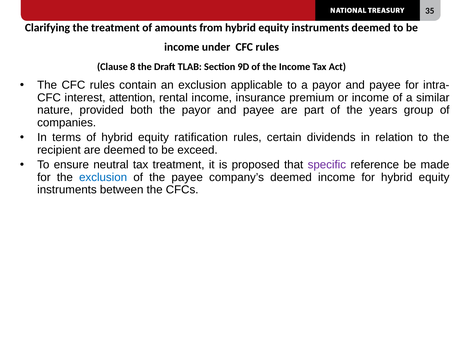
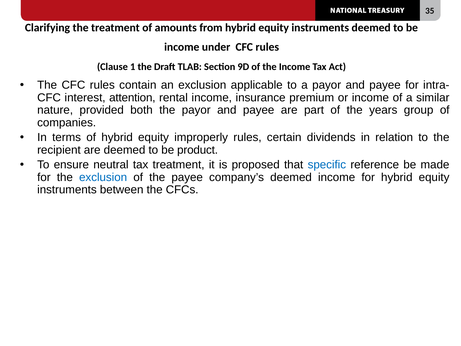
8: 8 -> 1
ratification: ratification -> improperly
exceed: exceed -> product
specific colour: purple -> blue
